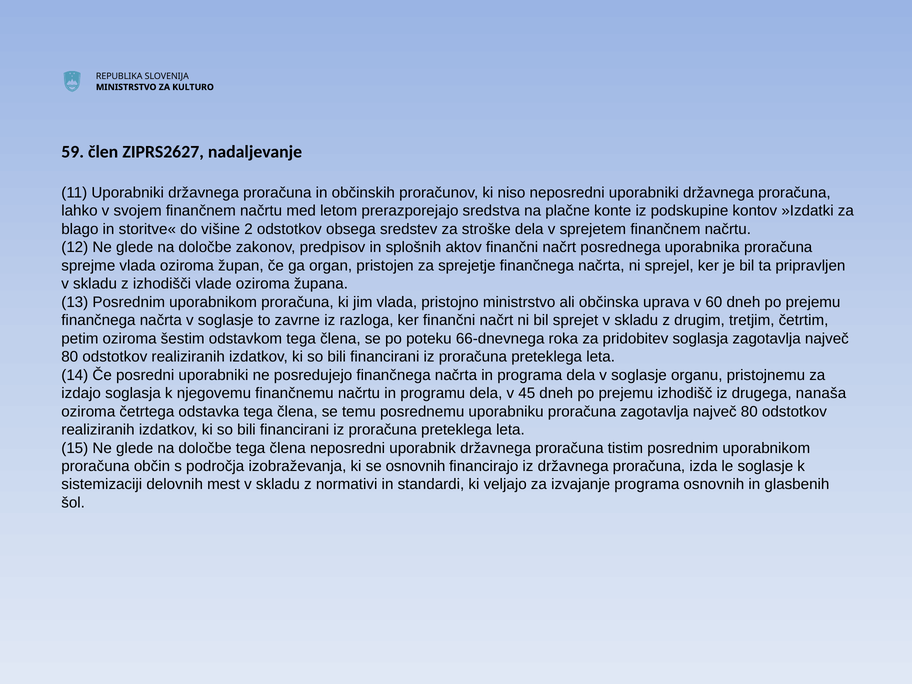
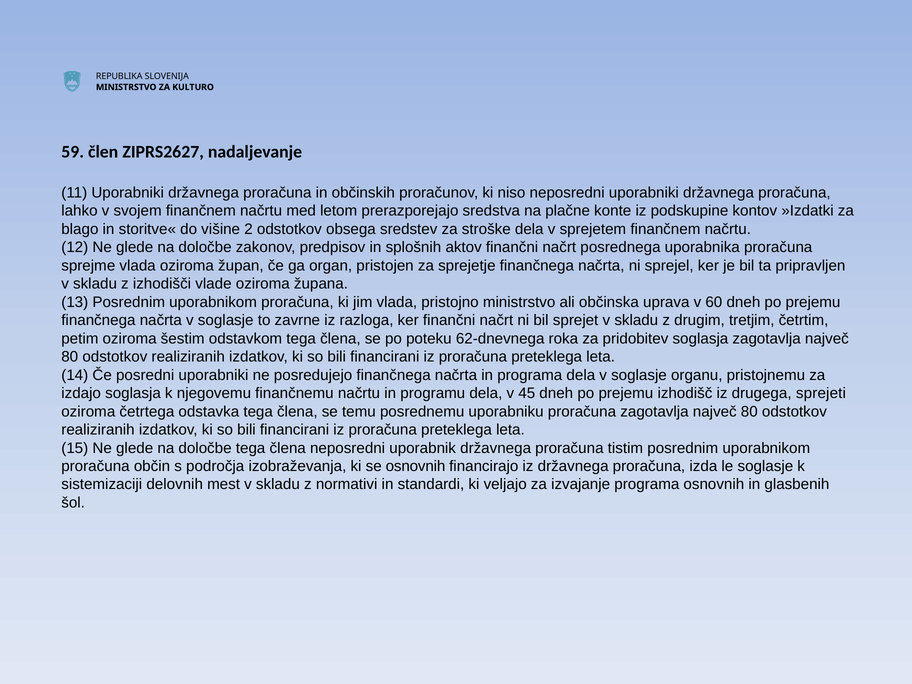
66-dnevnega: 66-dnevnega -> 62-dnevnega
nanaša: nanaša -> sprejeti
